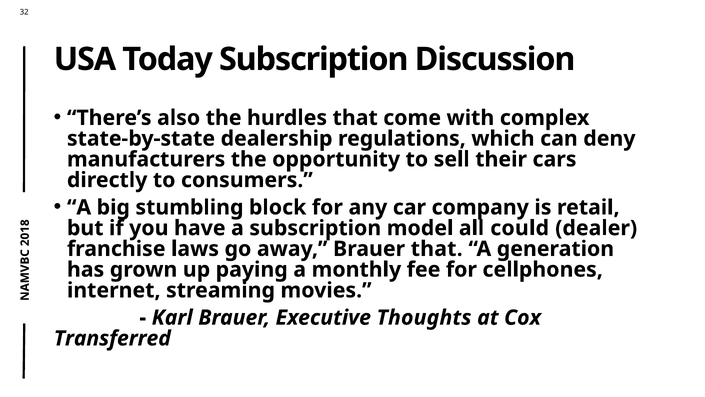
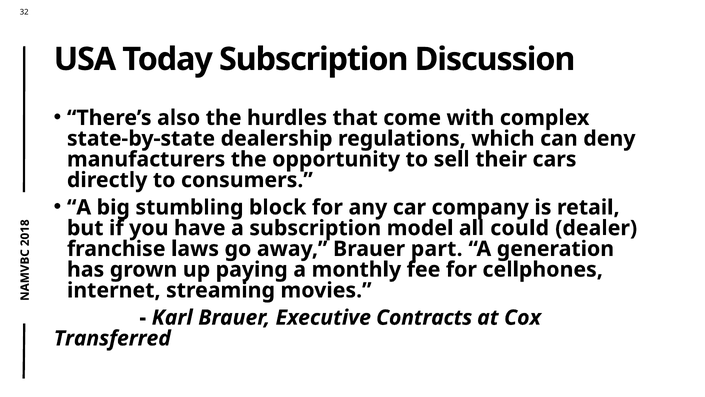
Brauer that: that -> part
Thoughts: Thoughts -> Contracts
